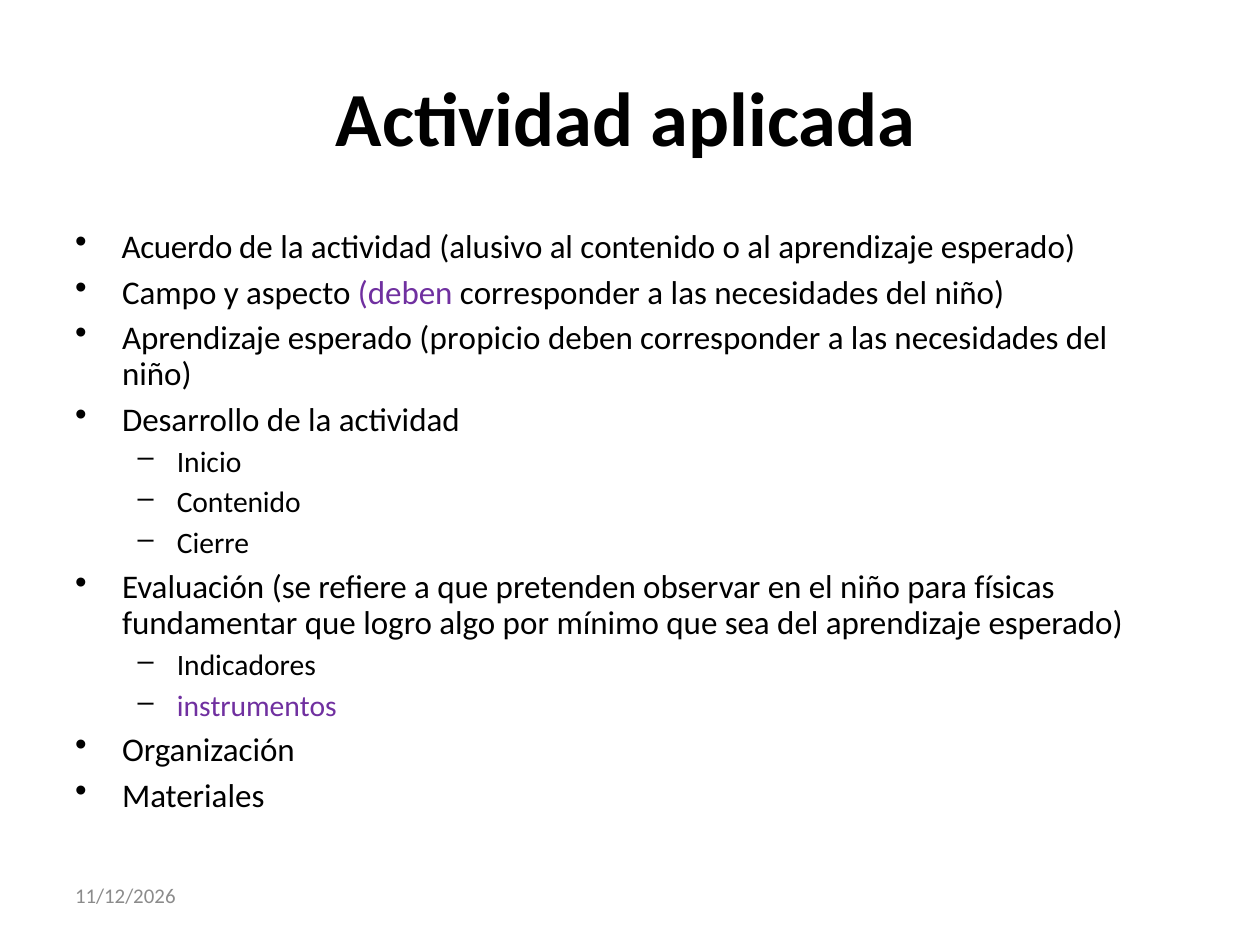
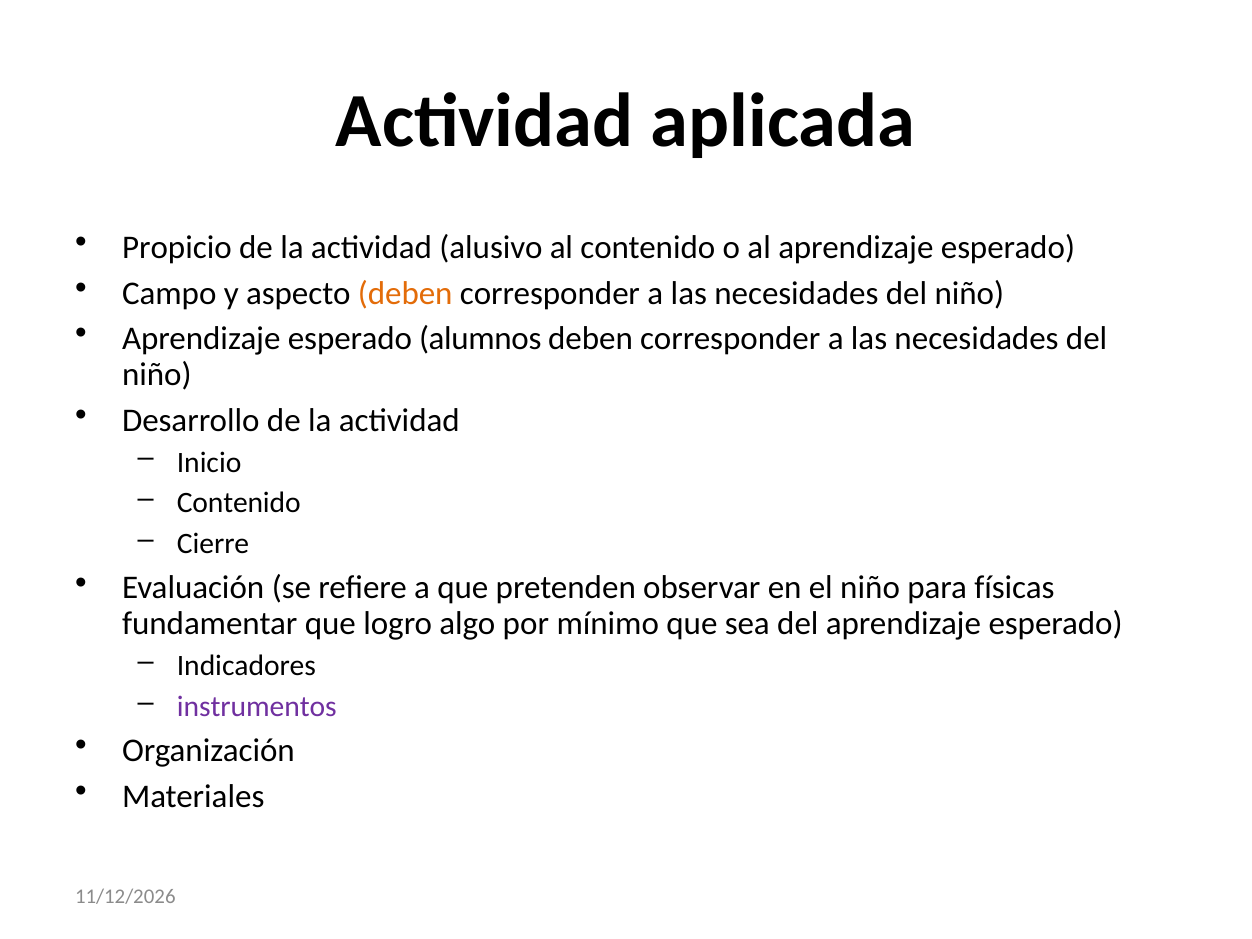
Acuerdo: Acuerdo -> Propicio
deben at (405, 293) colour: purple -> orange
propicio: propicio -> alumnos
